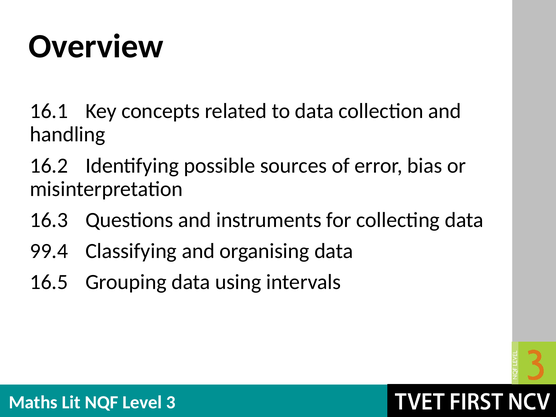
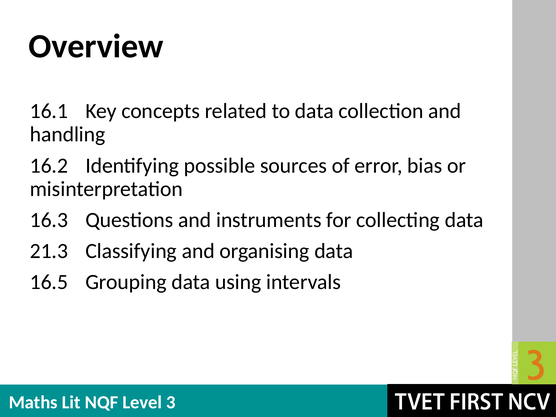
99.4: 99.4 -> 21.3
